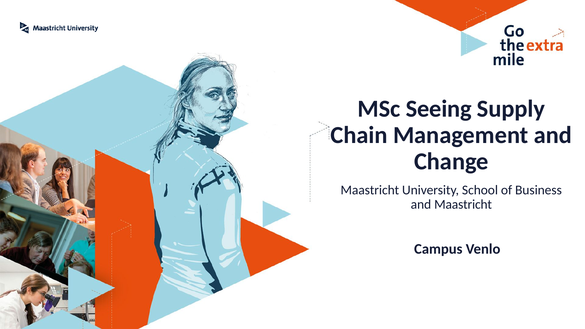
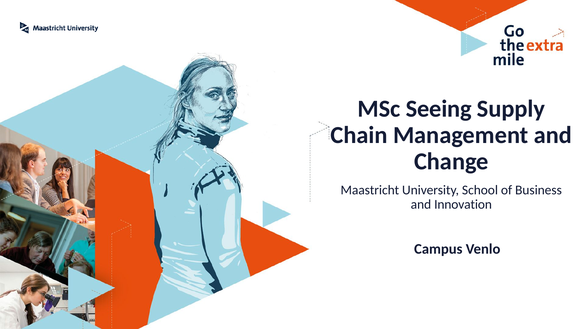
and Maastricht: Maastricht -> Innovation
